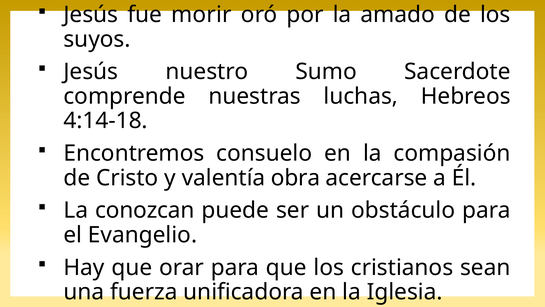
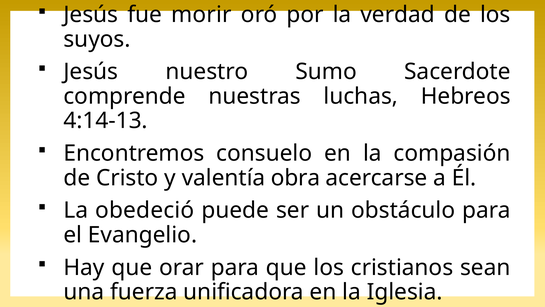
amado: amado -> verdad
4:14-18: 4:14-18 -> 4:14-13
conozcan: conozcan -> obedeció
